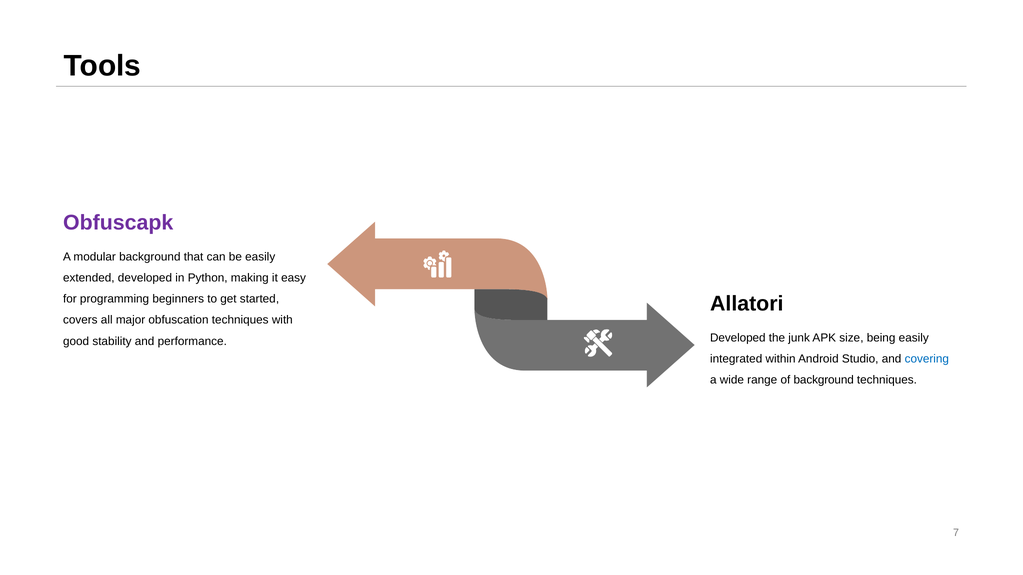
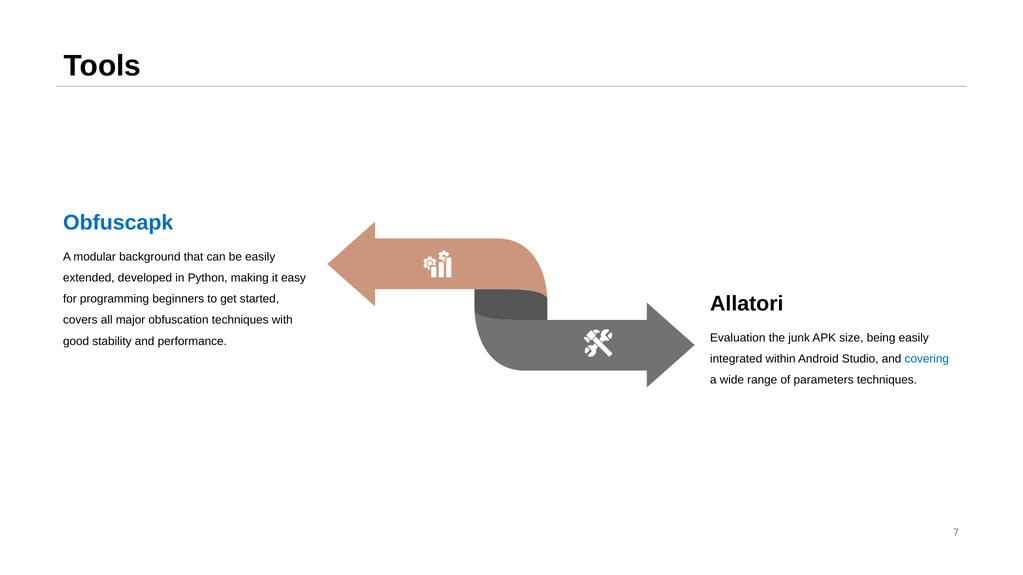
Obfuscapk colour: purple -> blue
Developed at (738, 338): Developed -> Evaluation
of background: background -> parameters
